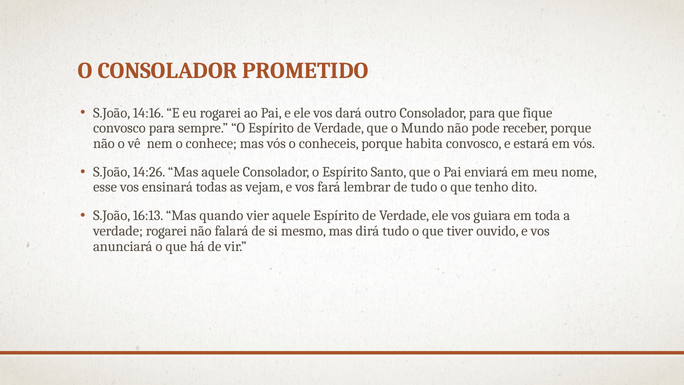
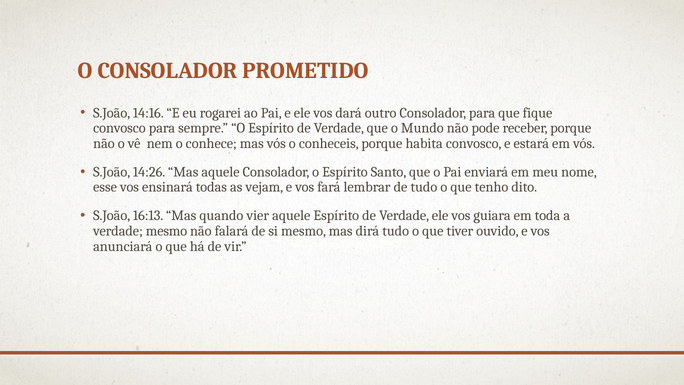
verdade rogarei: rogarei -> mesmo
